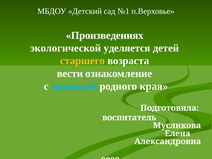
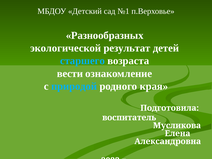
Произведениях: Произведениях -> Разнообразных
уделяется: уделяется -> результат
старшего colour: yellow -> light blue
